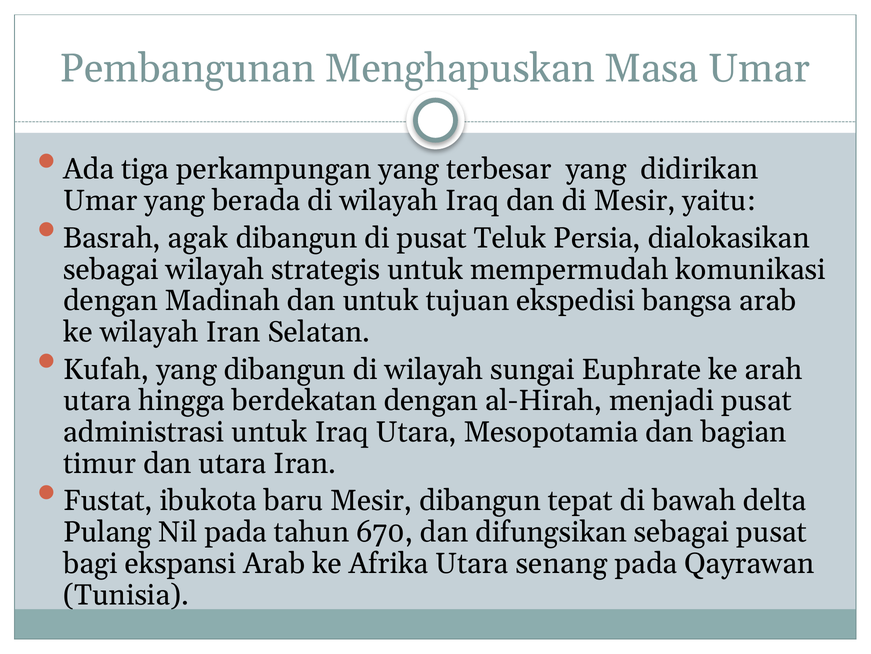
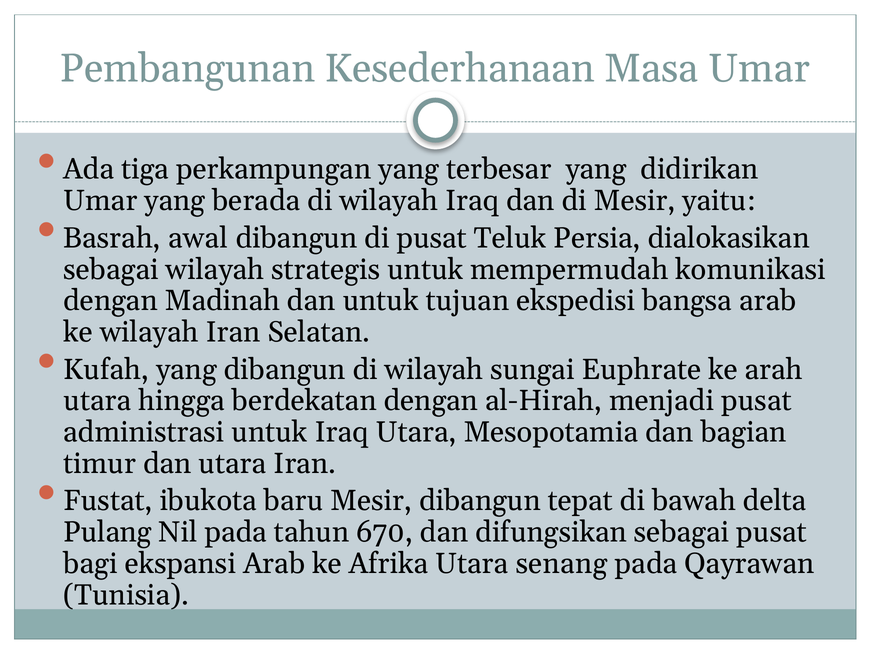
Menghapuskan: Menghapuskan -> Kesederhanaan
agak: agak -> awal
